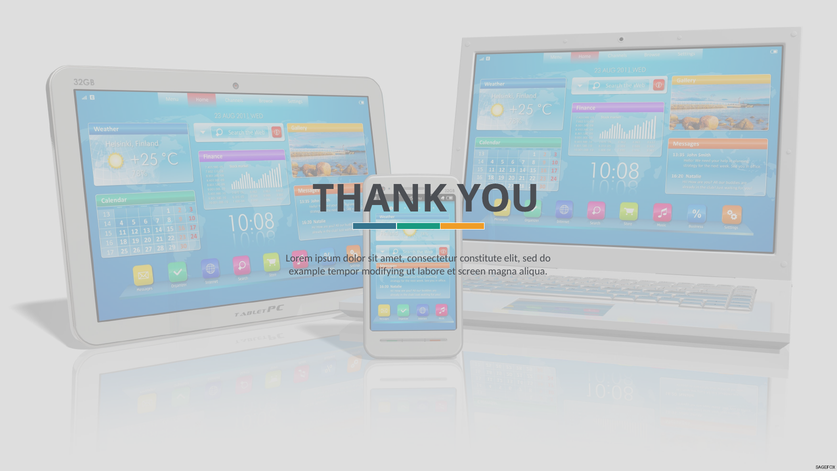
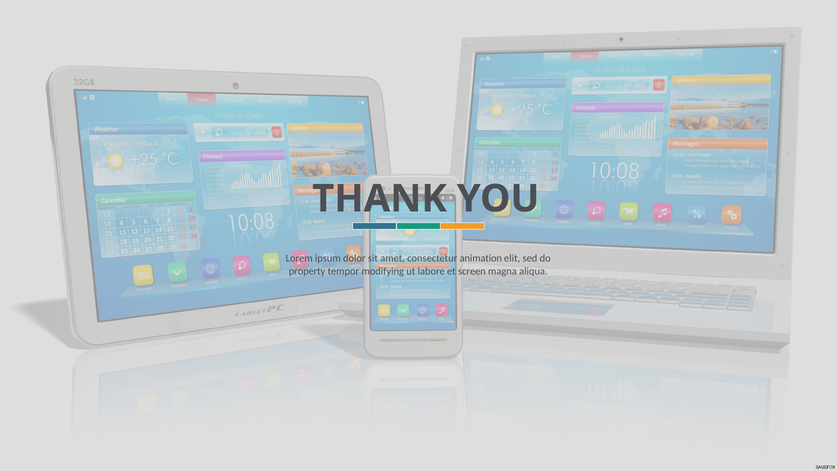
constitute: constitute -> animation
example: example -> property
